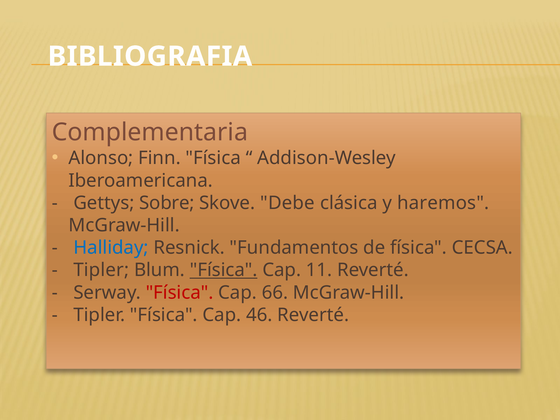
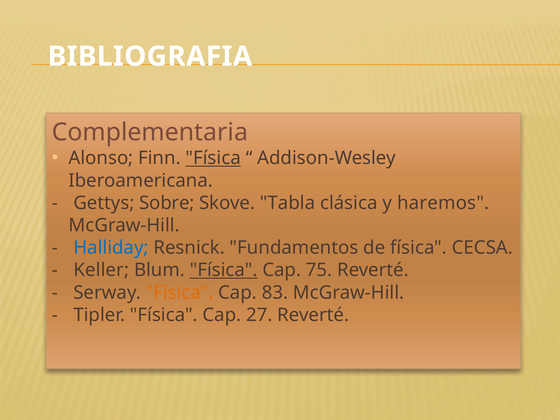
Física at (213, 158) underline: none -> present
Debe: Debe -> Tabla
Tipler at (101, 270): Tipler -> Keller
11: 11 -> 75
Física at (180, 293) colour: red -> orange
66: 66 -> 83
46: 46 -> 27
